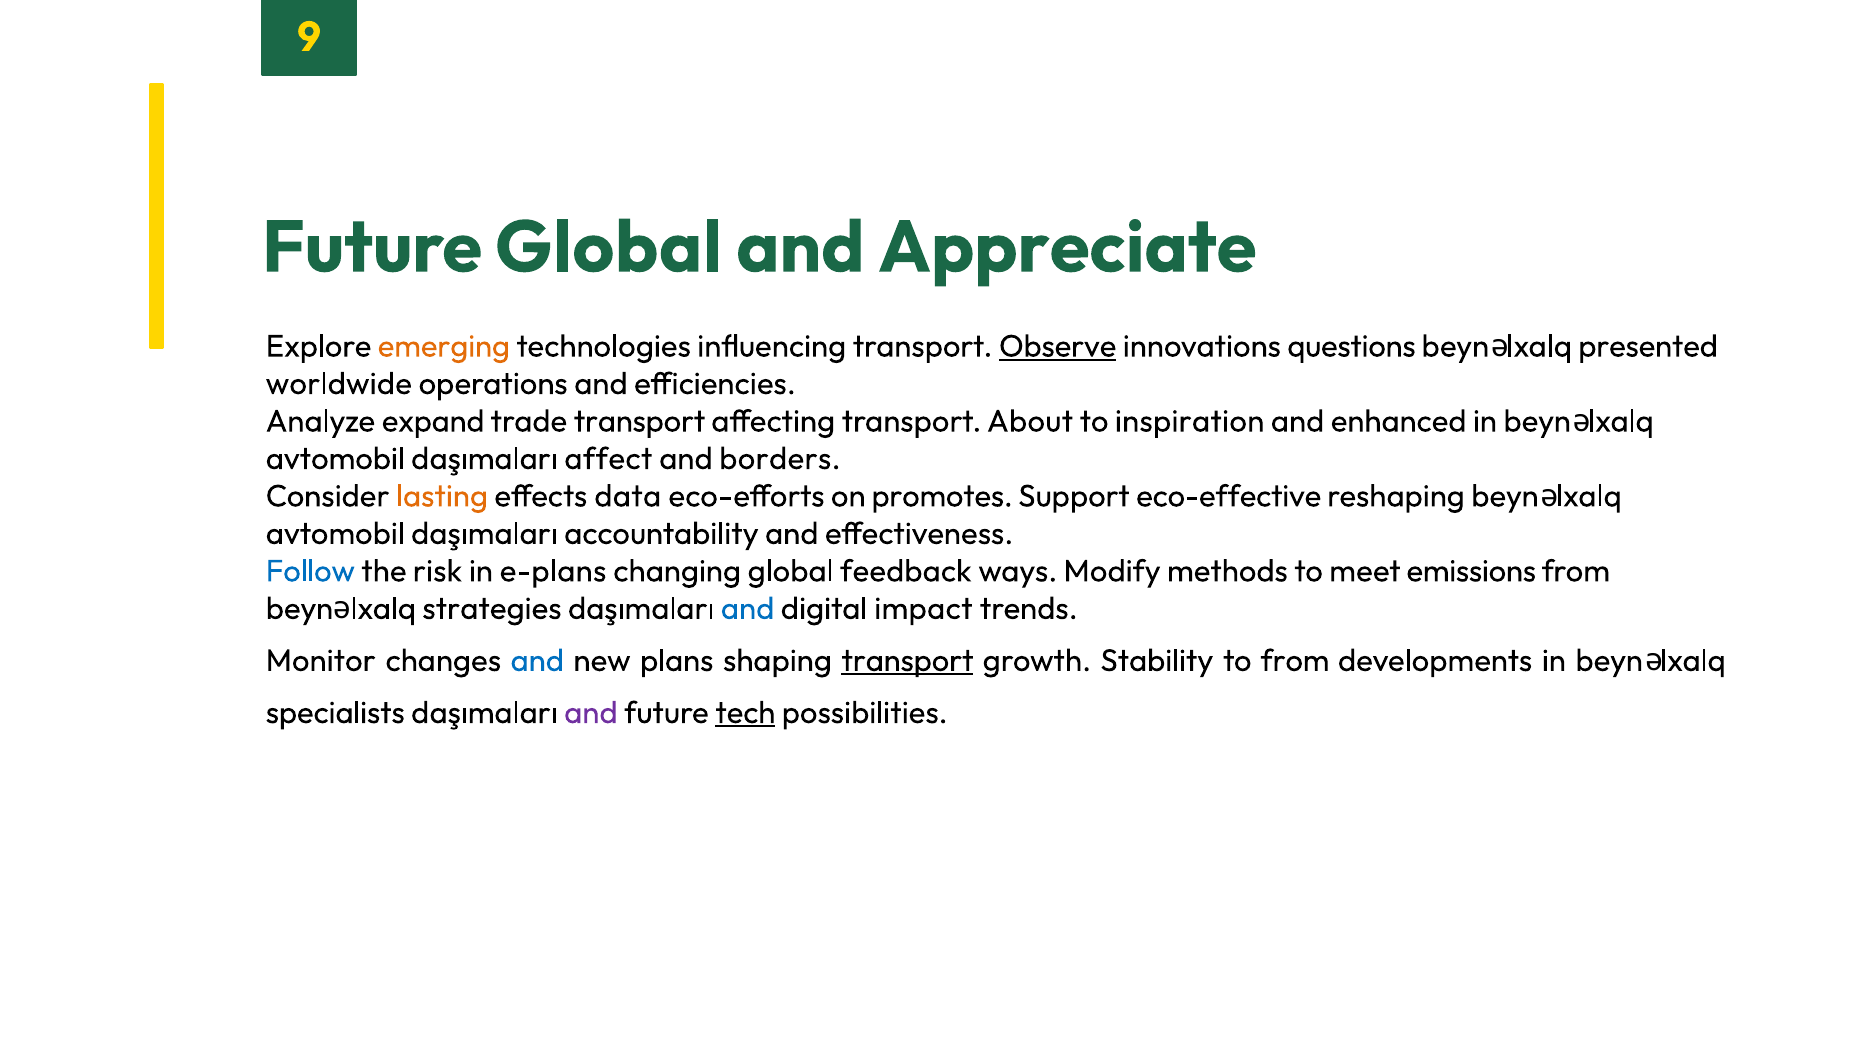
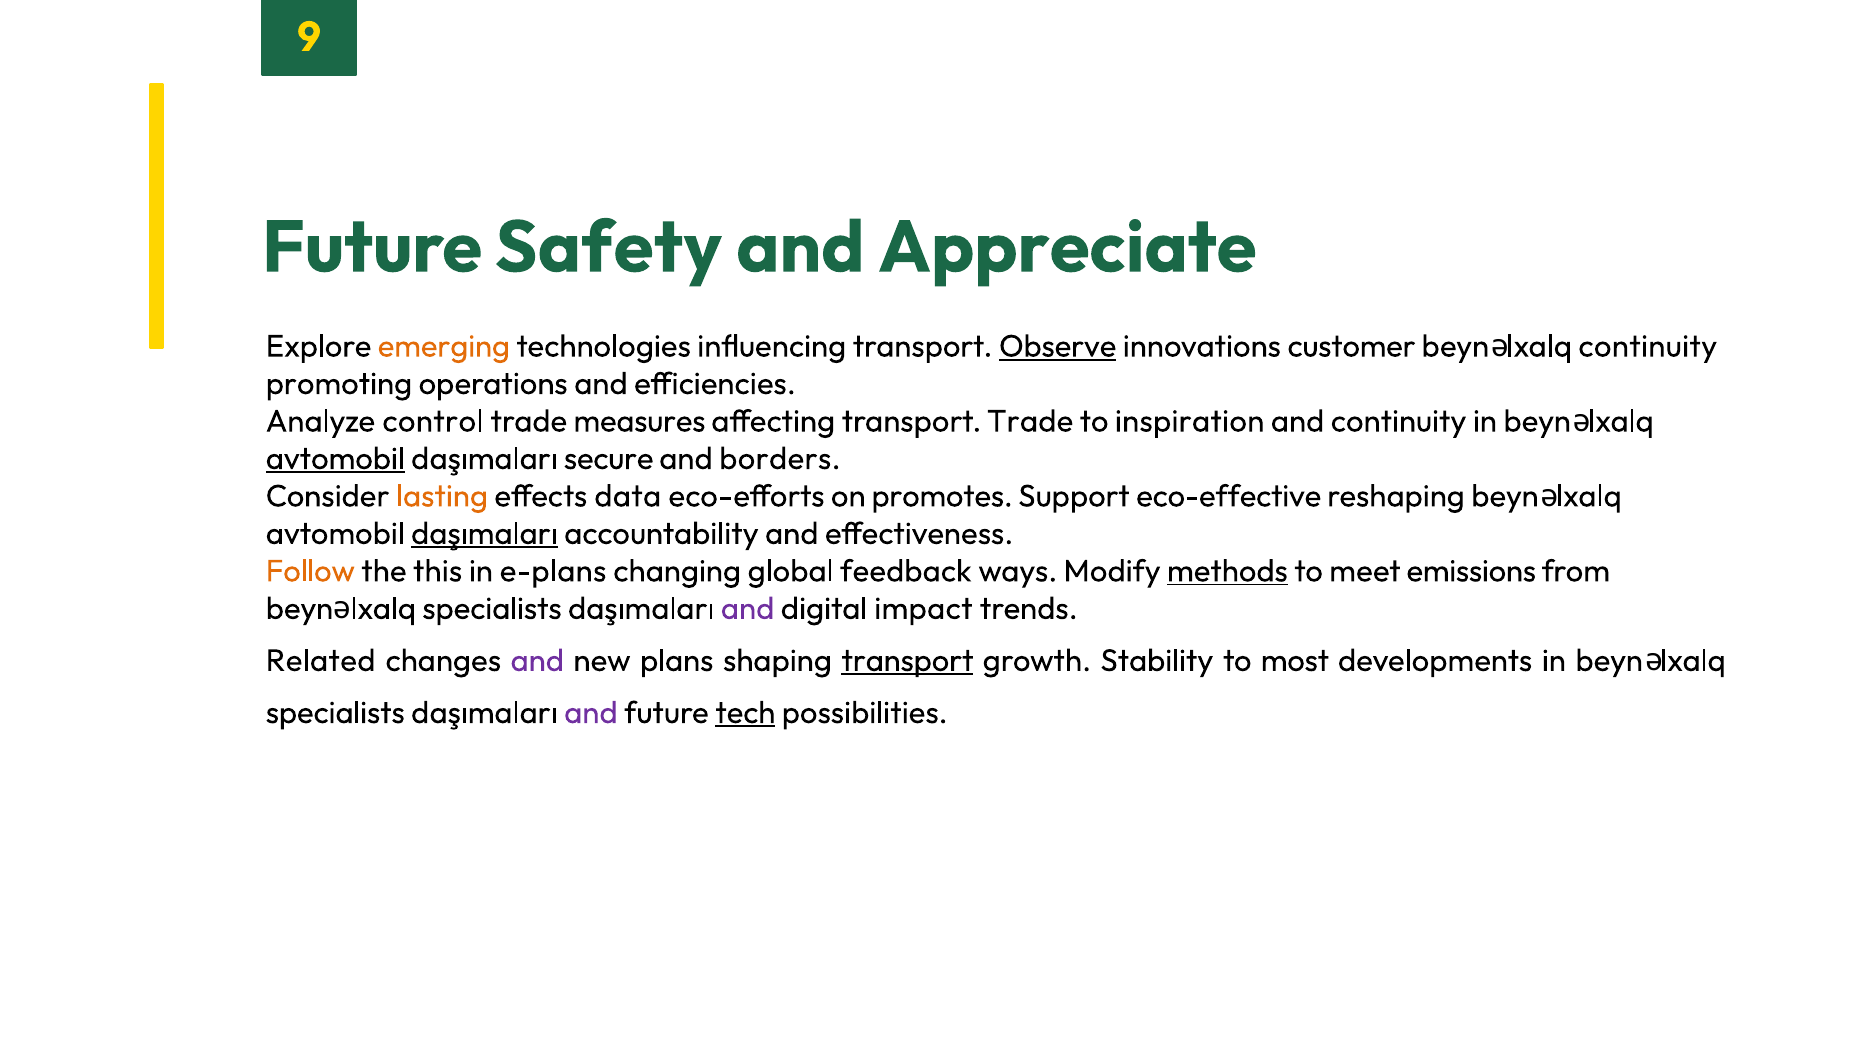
Future Global: Global -> Safety
questions: questions -> customer
presented at (1648, 346): presented -> continuity
worldwide: worldwide -> promoting
expand: expand -> control
trade transport: transport -> measures
transport About: About -> Trade
and enhanced: enhanced -> continuity
avtomobil at (335, 459) underline: none -> present
affect: affect -> secure
daşımaları at (484, 534) underline: none -> present
Follow colour: blue -> orange
risk: risk -> this
methods underline: none -> present
strategies at (492, 609): strategies -> specialists
and at (748, 609) colour: blue -> purple
Monitor: Monitor -> Related
and at (537, 661) colour: blue -> purple
to from: from -> most
